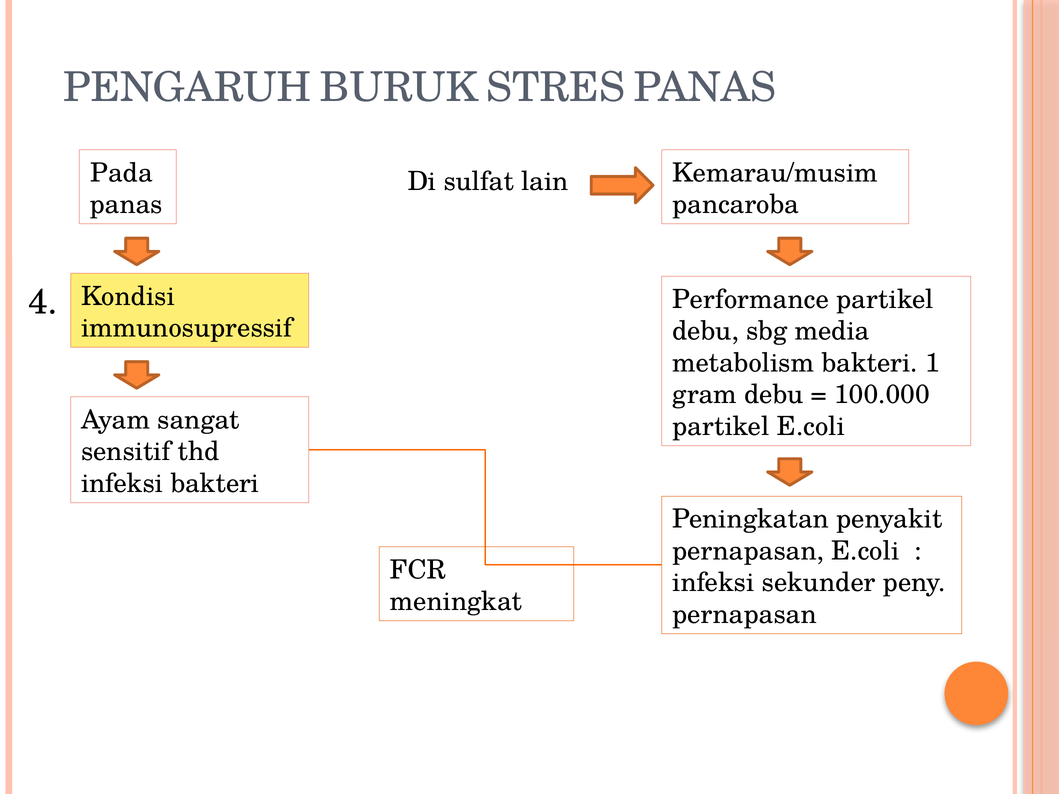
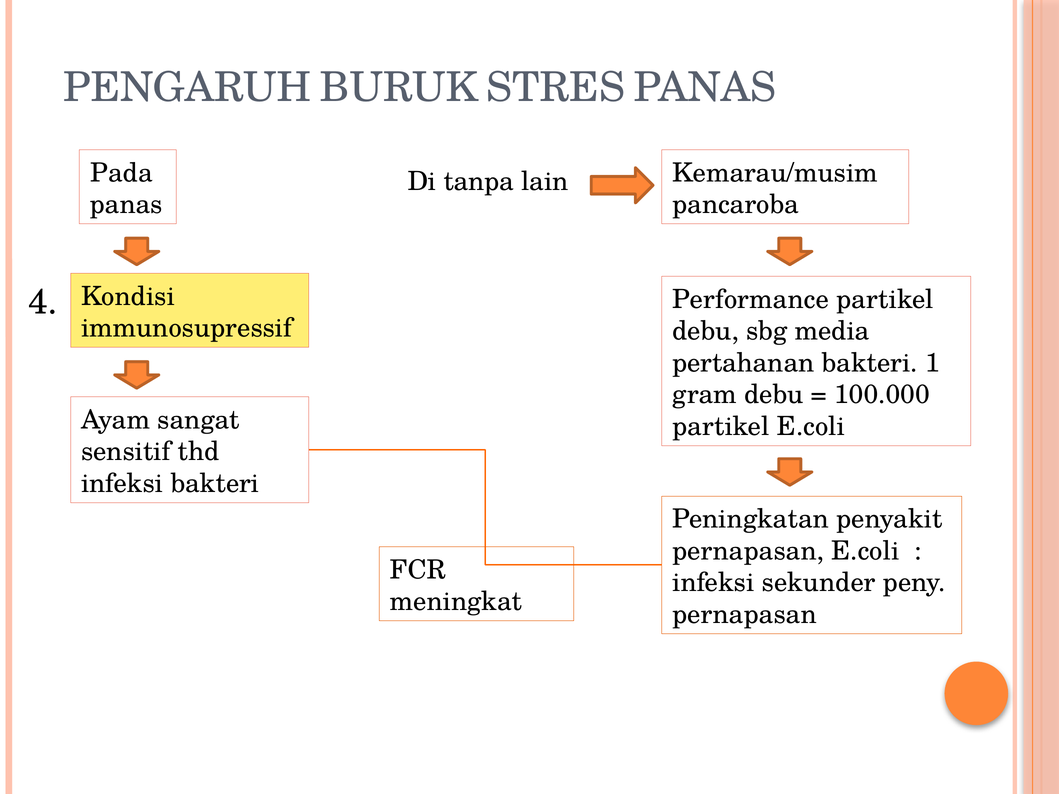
sulfat: sulfat -> tanpa
metabolism: metabolism -> pertahanan
